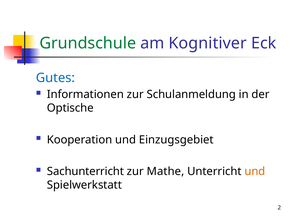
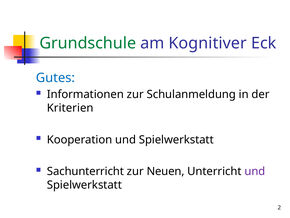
Optische: Optische -> Kriterien
Kooperation und Einzugsgebiet: Einzugsgebiet -> Spielwerkstatt
Mathe: Mathe -> Neuen
und at (255, 171) colour: orange -> purple
